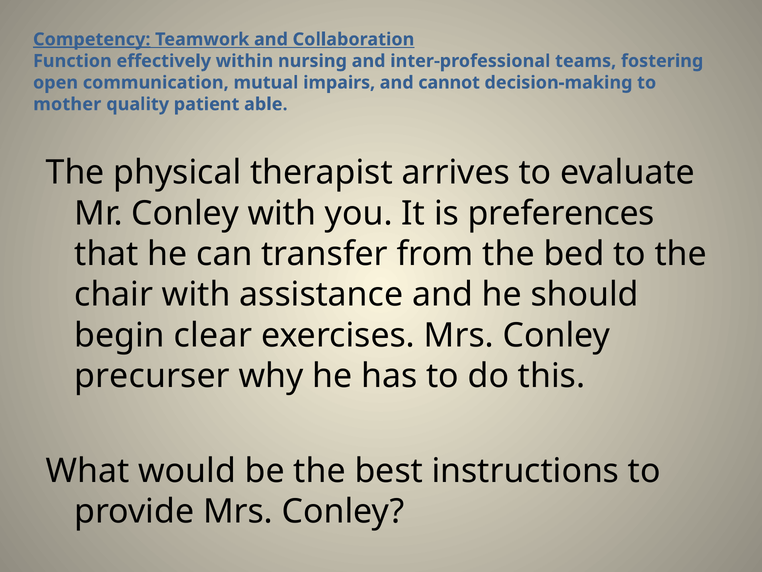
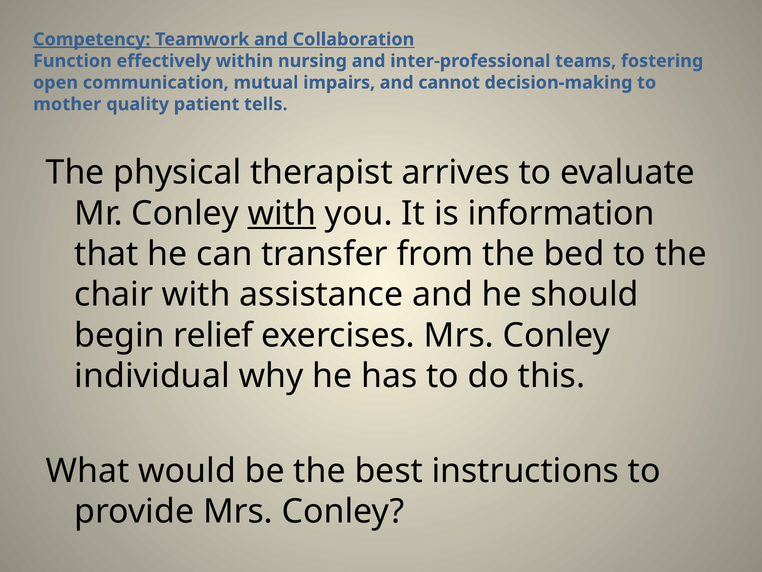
able: able -> tells
with at (282, 213) underline: none -> present
preferences: preferences -> information
clear: clear -> relief
precurser: precurser -> individual
